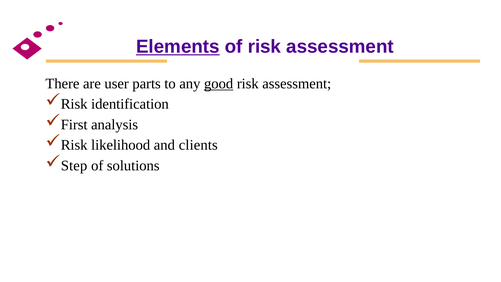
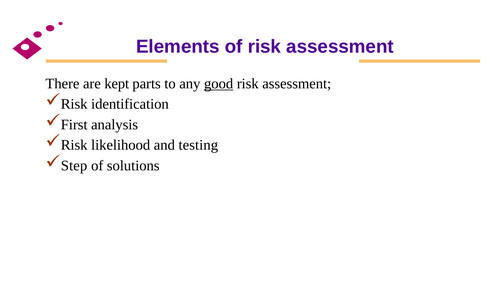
Elements underline: present -> none
user: user -> kept
clients: clients -> testing
